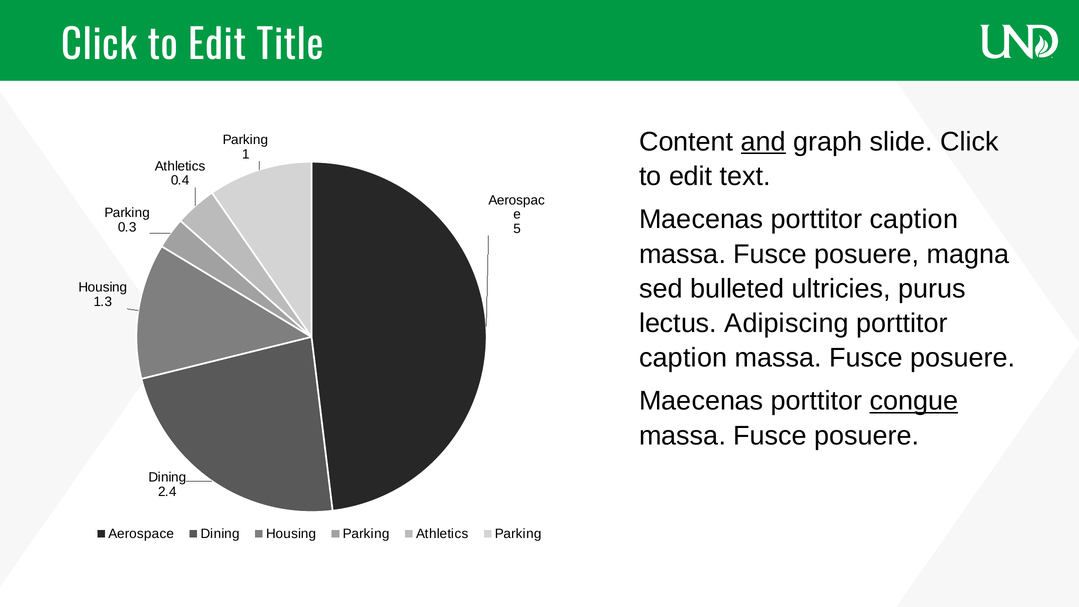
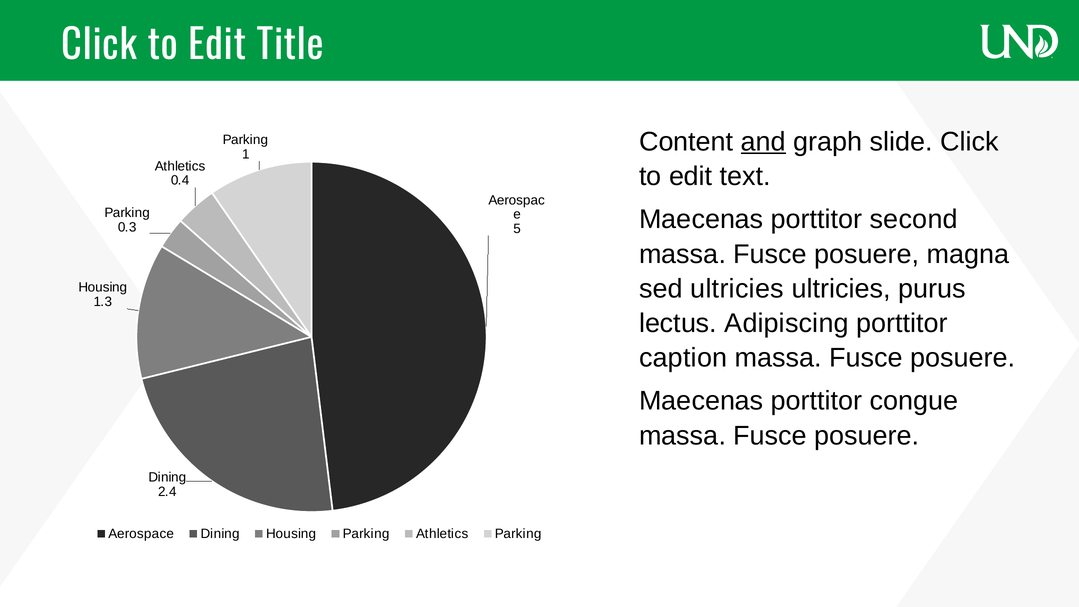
Maecenas porttitor caption: caption -> second
sed bulleted: bulleted -> ultricies
congue underline: present -> none
